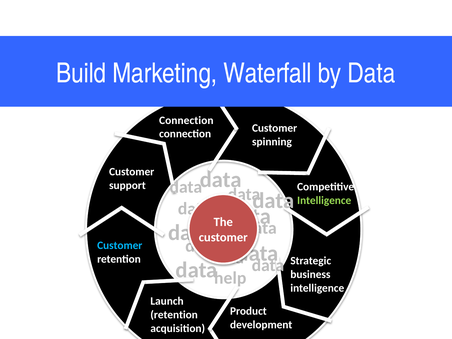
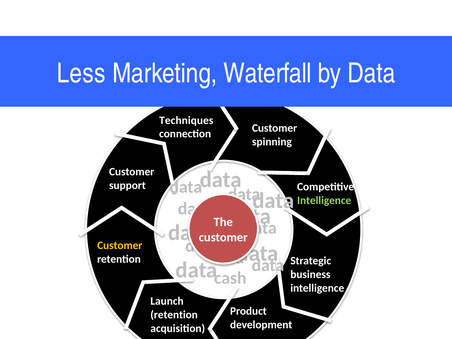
Build: Build -> Less
Connection at (186, 120): Connection -> Techniques
Customer at (120, 246) colour: light blue -> yellow
help: help -> cash
